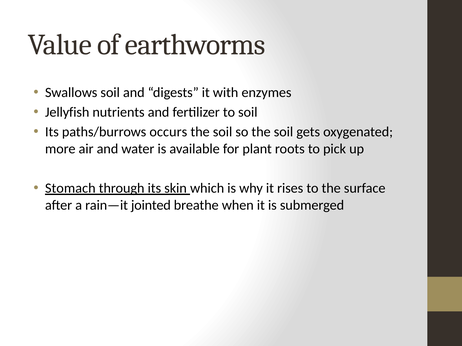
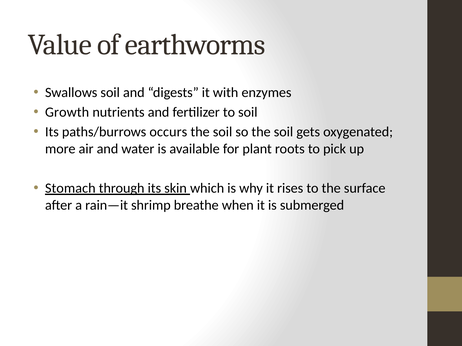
Jellyfish: Jellyfish -> Growth
jointed: jointed -> shrimp
